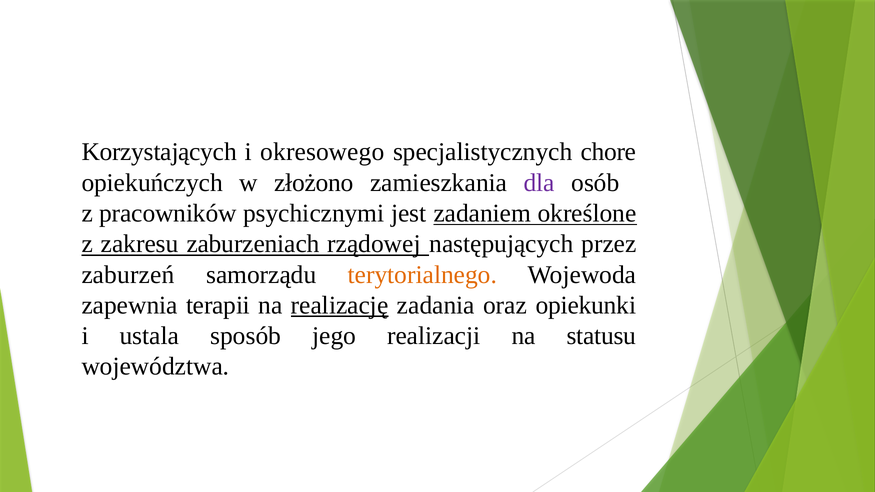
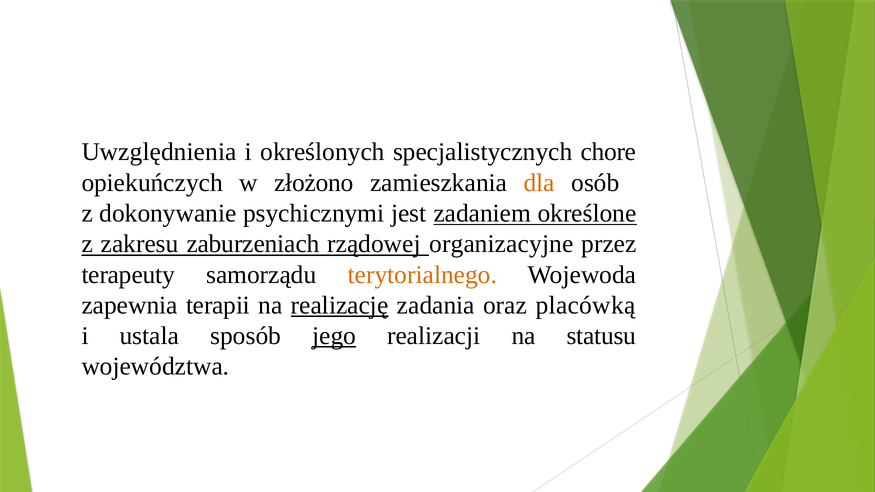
Korzystających: Korzystających -> Uwzględnienia
okresowego: okresowego -> określonych
dla colour: purple -> orange
pracowników: pracowników -> dokonywanie
następujących: następujących -> organizacyjne
zaburzeń: zaburzeń -> terapeuty
opiekunki: opiekunki -> placówką
jego underline: none -> present
